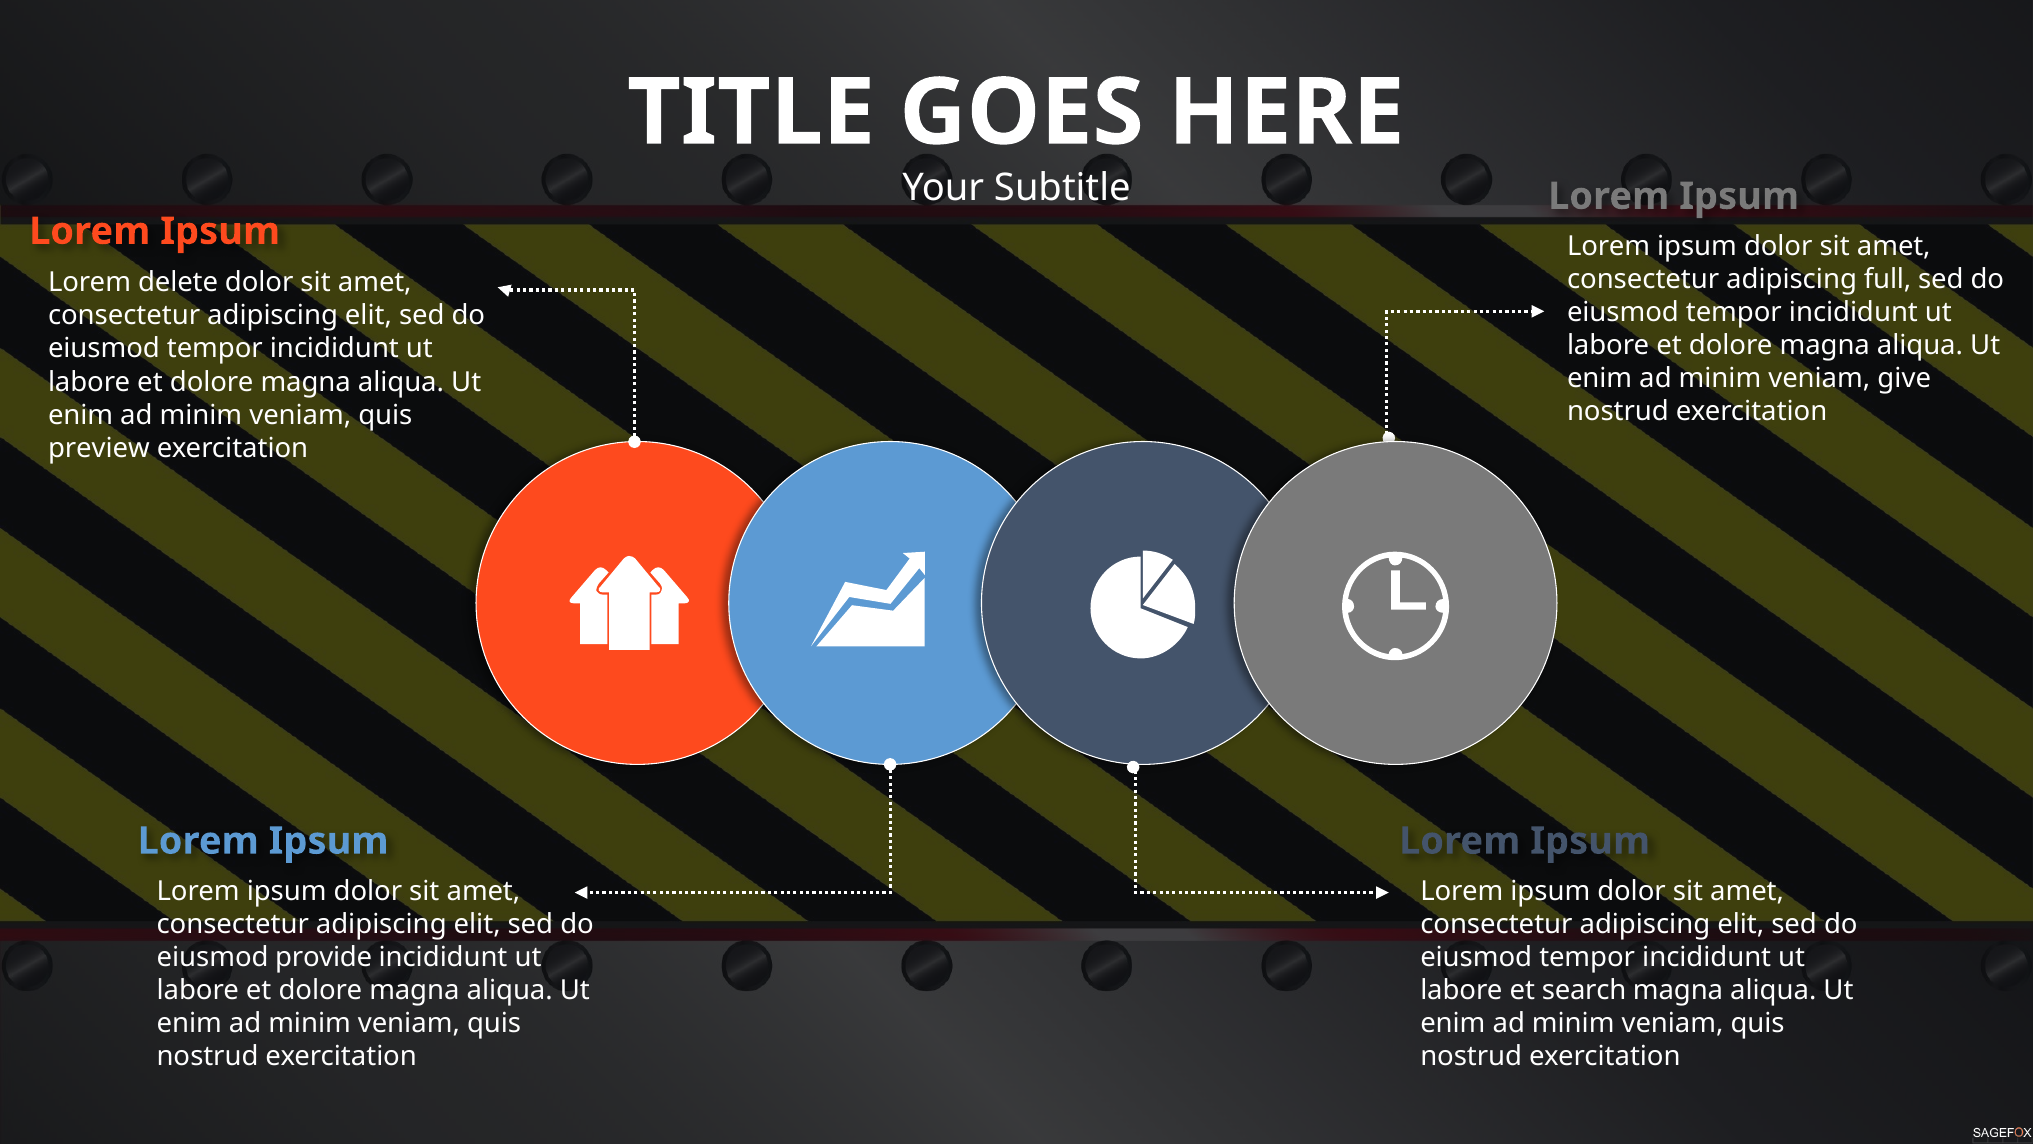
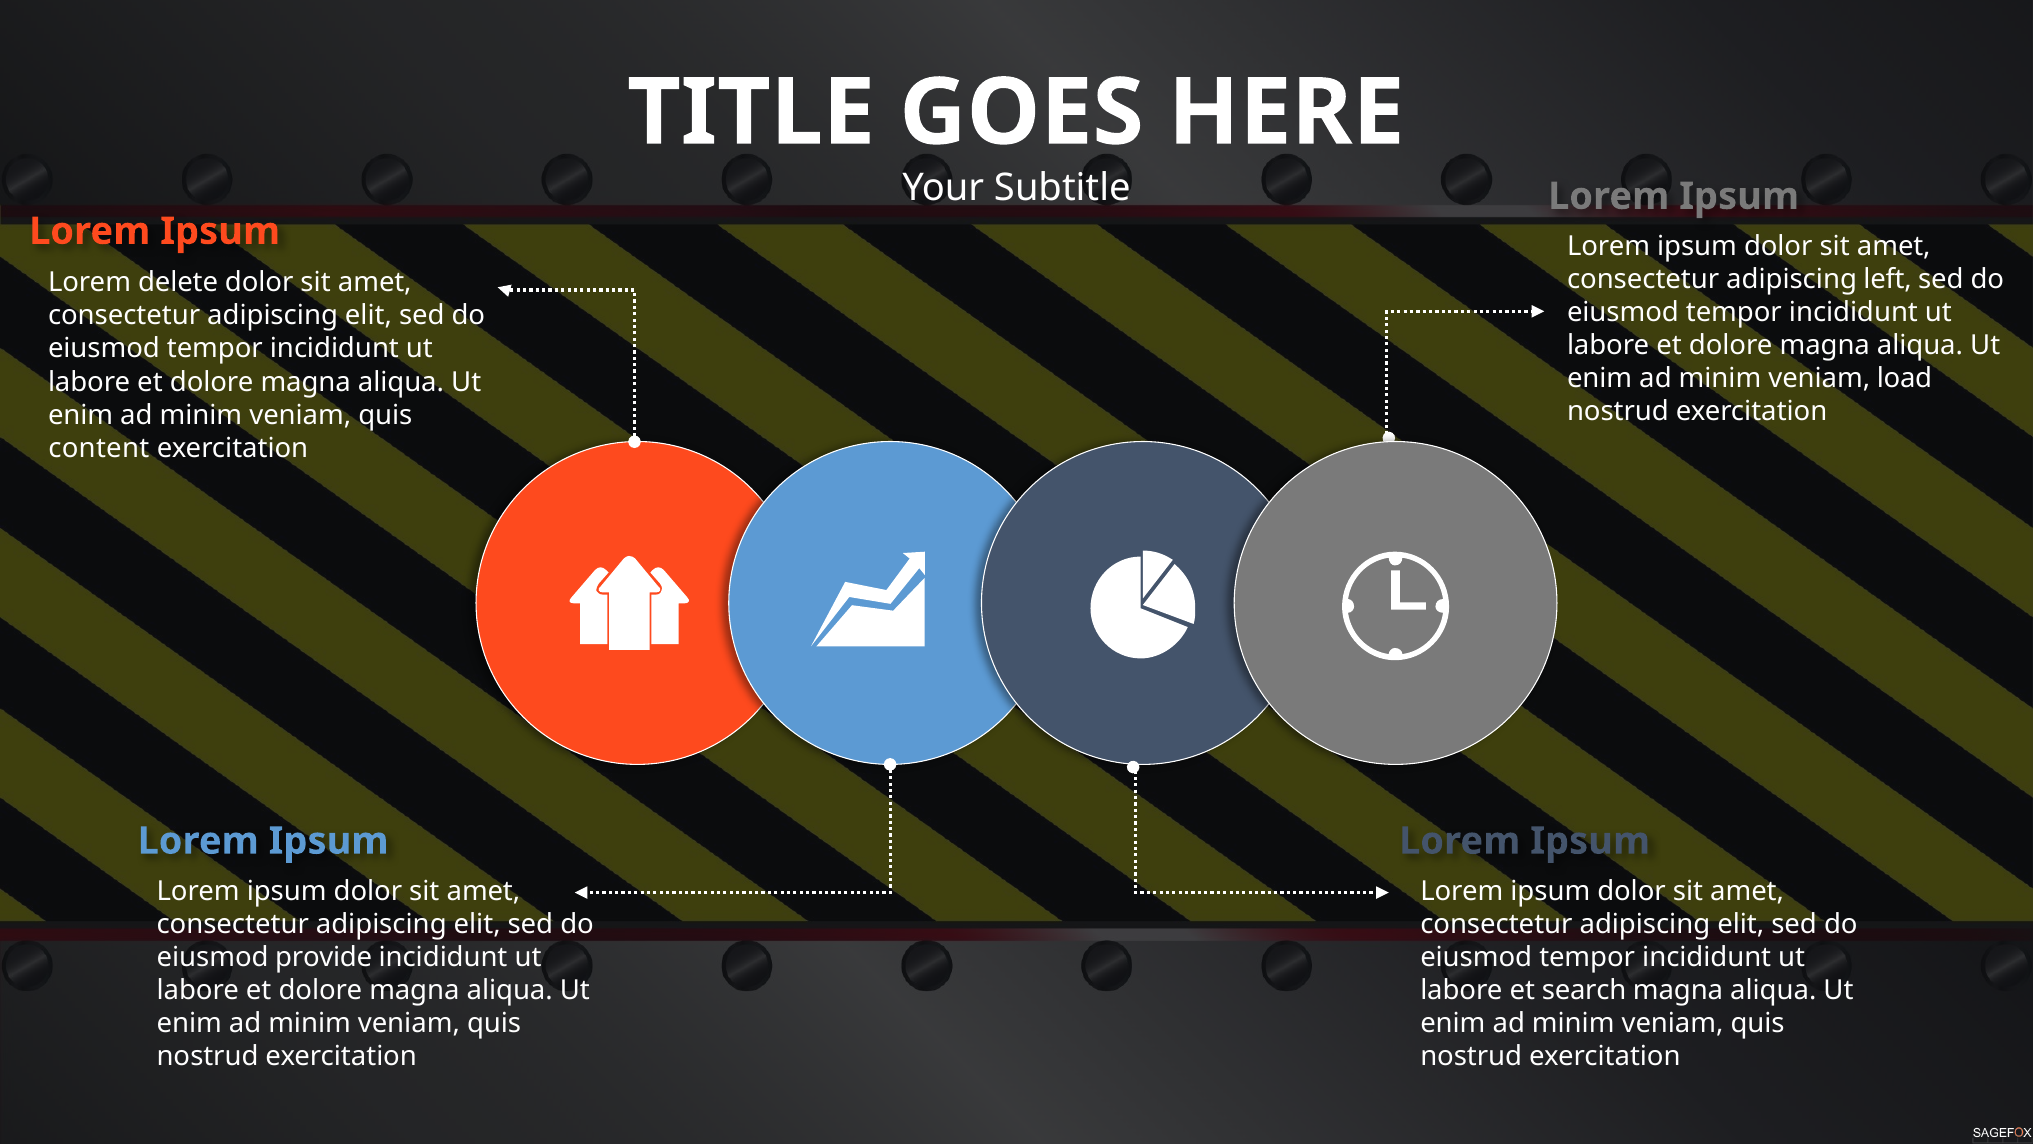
full: full -> left
give: give -> load
preview: preview -> content
